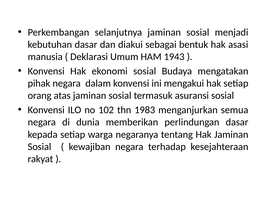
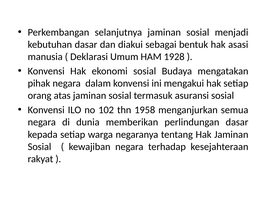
1943: 1943 -> 1928
1983: 1983 -> 1958
